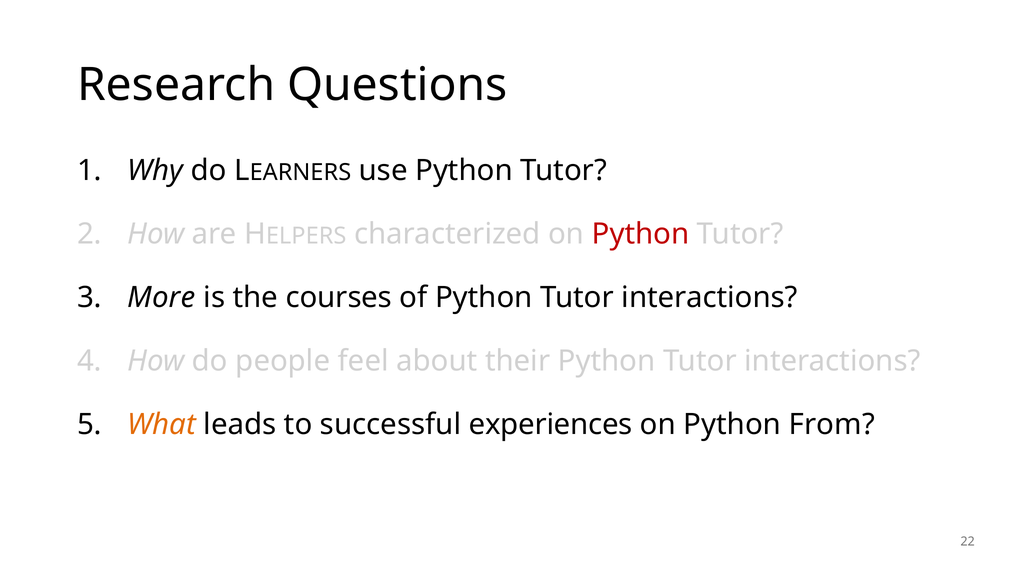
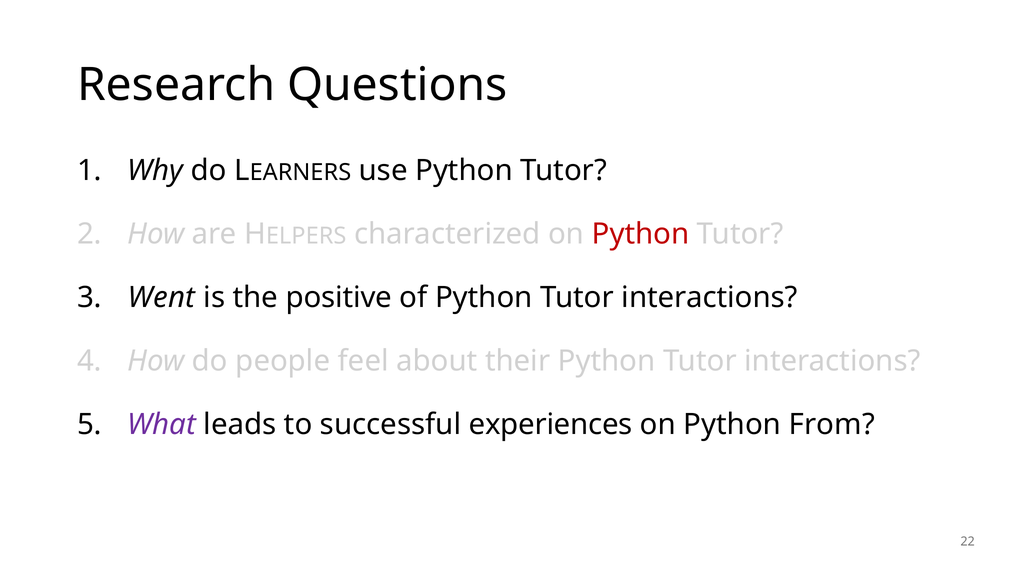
More: More -> Went
courses: courses -> positive
What colour: orange -> purple
